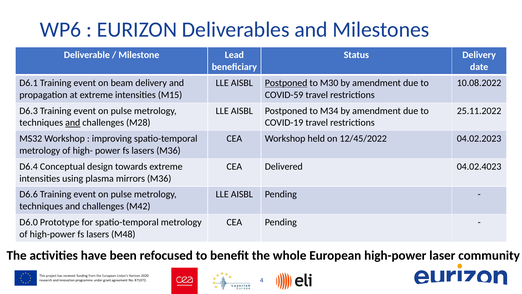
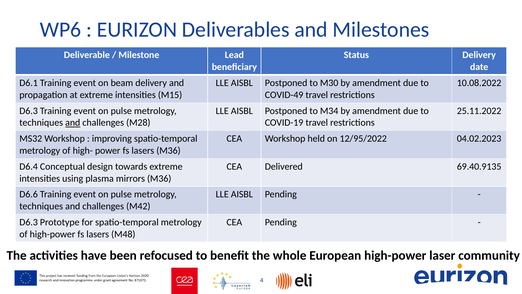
Postponed at (286, 83) underline: present -> none
COVID-59: COVID-59 -> COVID-49
12/45/2022: 12/45/2022 -> 12/95/2022
04.02.4023: 04.02.4023 -> 69.40.9135
D6.0 at (29, 222): D6.0 -> D6.3
